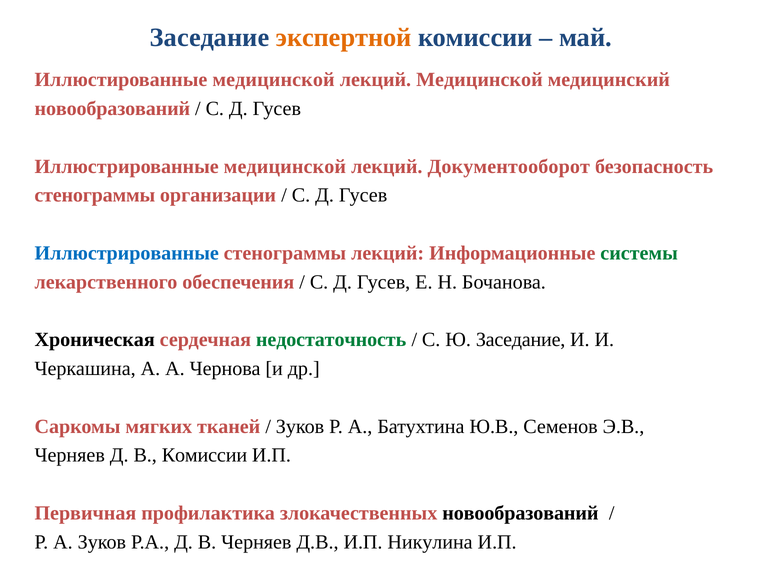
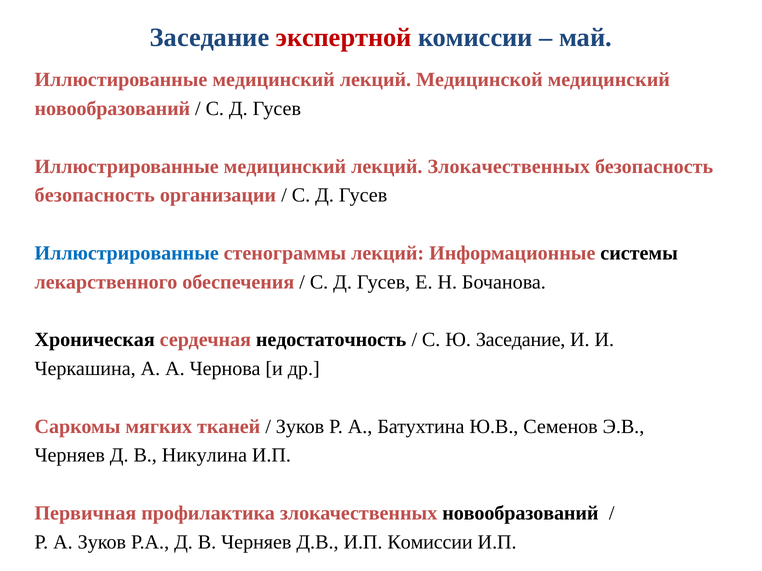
экспертной colour: orange -> red
Иллюстированные медицинской: медицинской -> медицинский
Иллюстрированные медицинской: медицинской -> медицинский
лекций Документооборот: Документооборот -> Злокачественных
стенограммы at (95, 195): стенограммы -> безопасность
системы colour: green -> black
недостаточность colour: green -> black
В Комиссии: Комиссии -> Никулина
И.П Никулина: Никулина -> Комиссии
